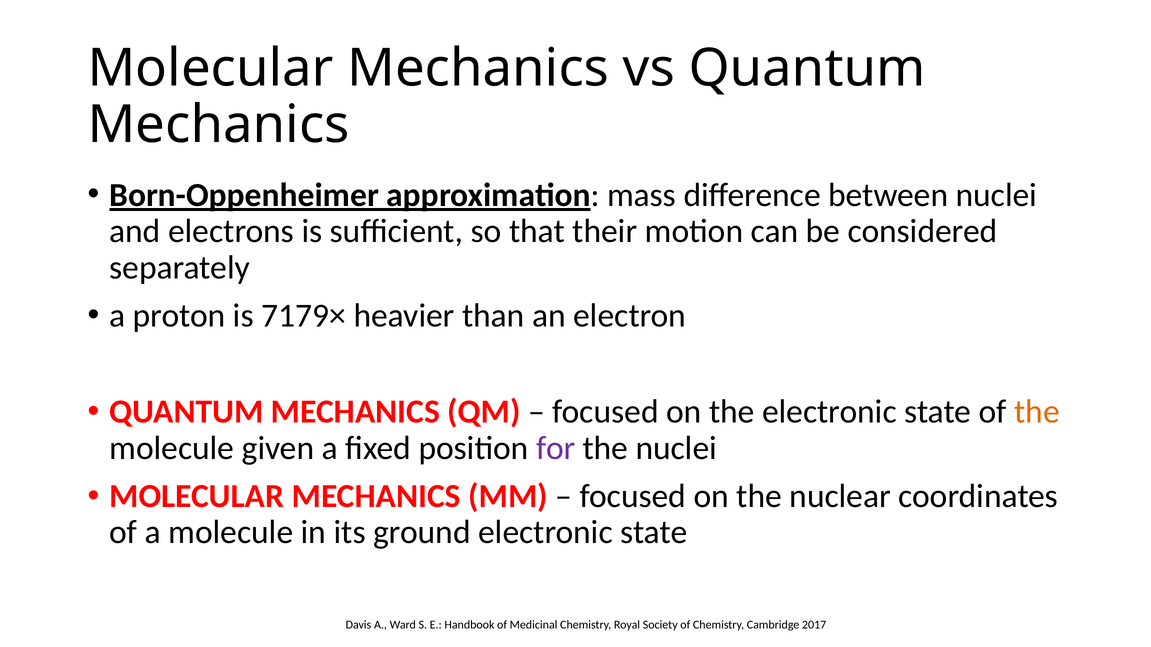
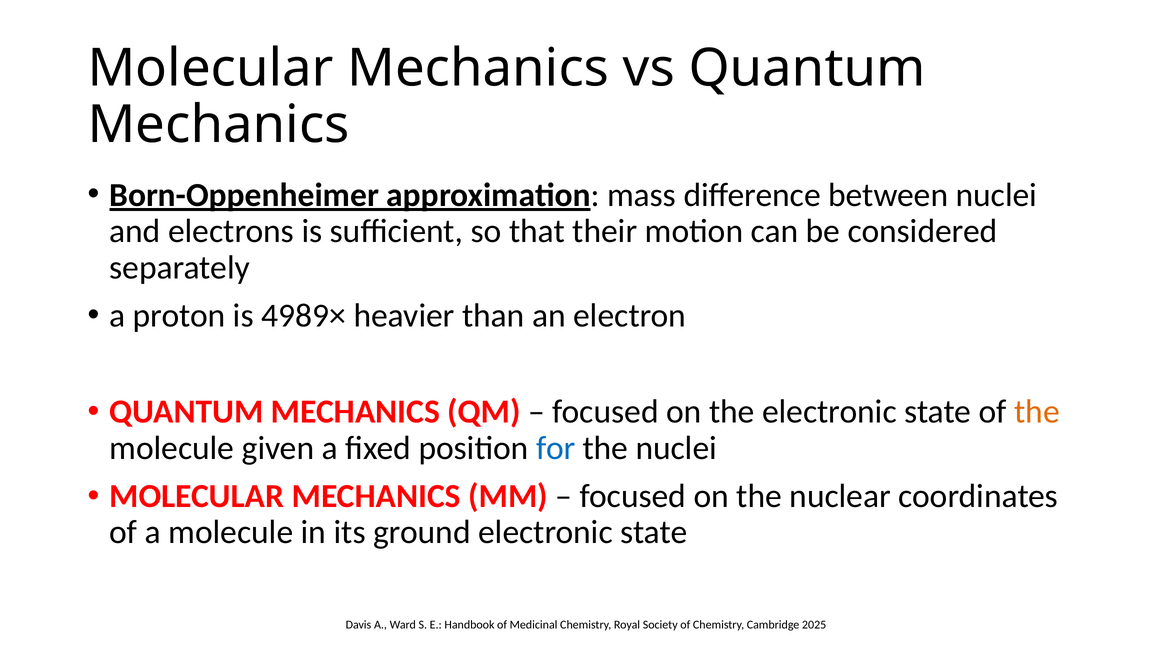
7179×: 7179× -> 4989×
for colour: purple -> blue
2017: 2017 -> 2025
